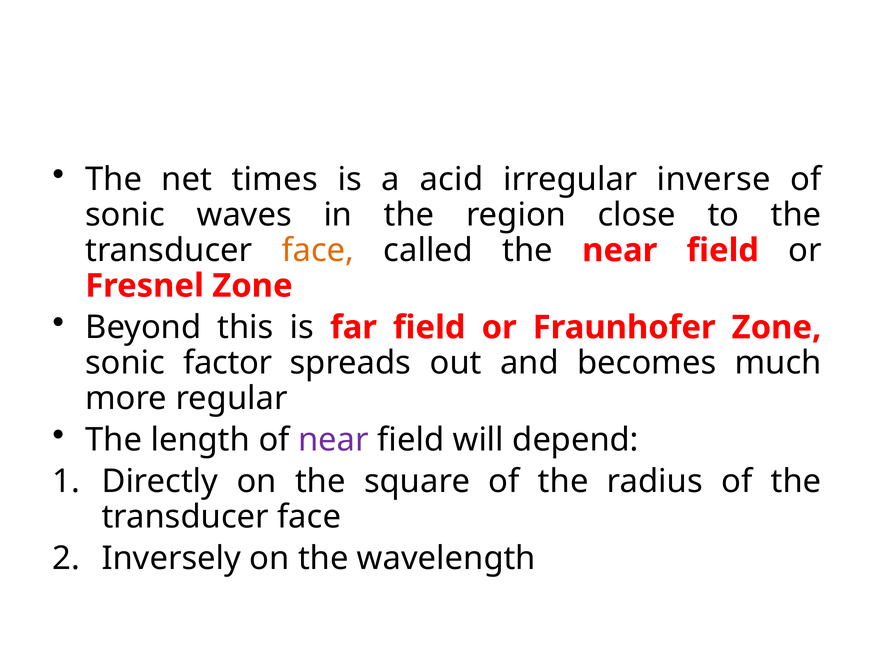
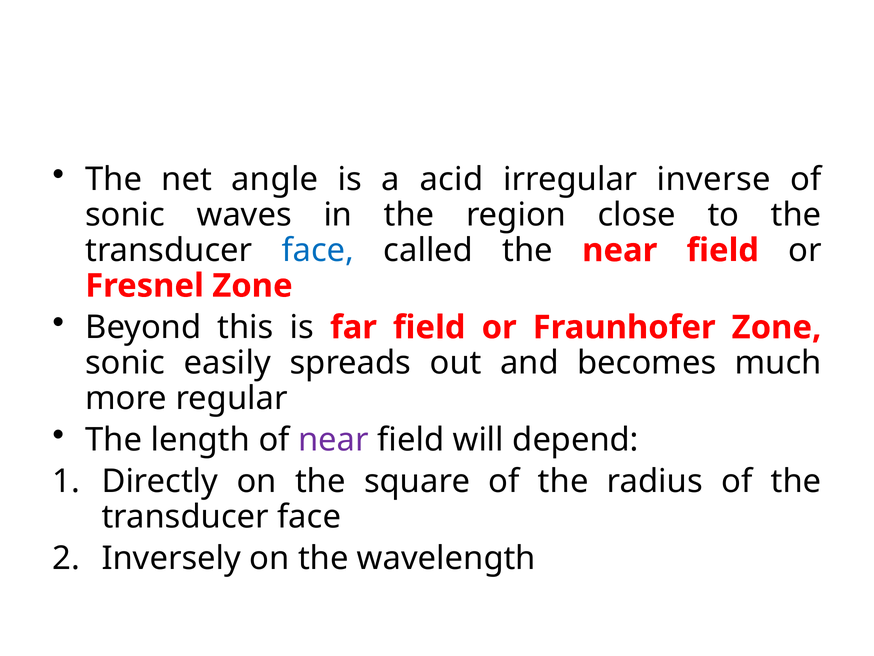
times: times -> angle
face at (318, 250) colour: orange -> blue
factor: factor -> easily
